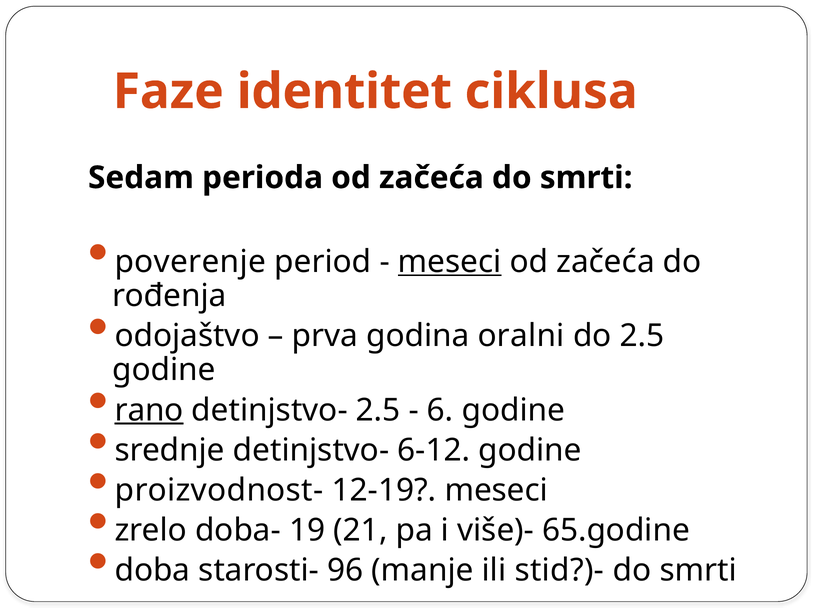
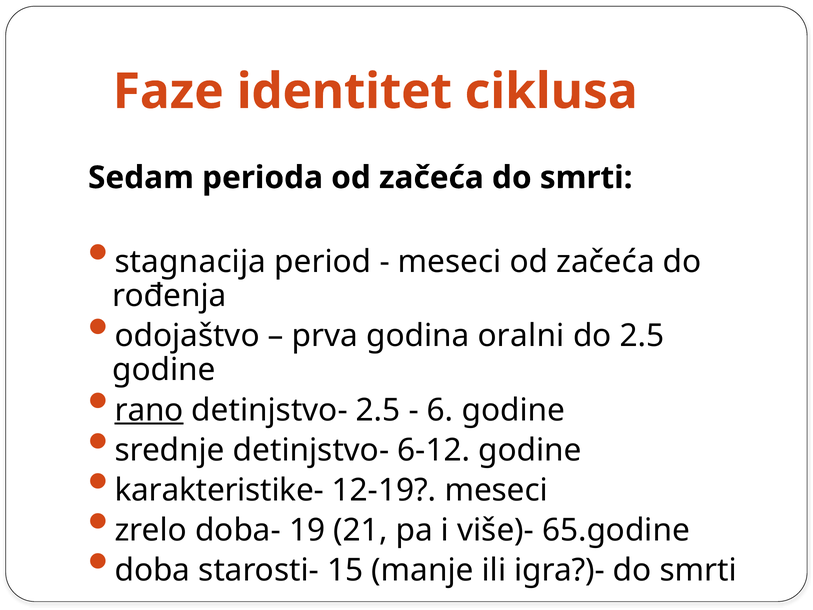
poverenje: poverenje -> stagnacija
meseci at (450, 262) underline: present -> none
proizvodnost-: proizvodnost- -> karakteristike-
96: 96 -> 15
stid?)-: stid?)- -> igra?)-
